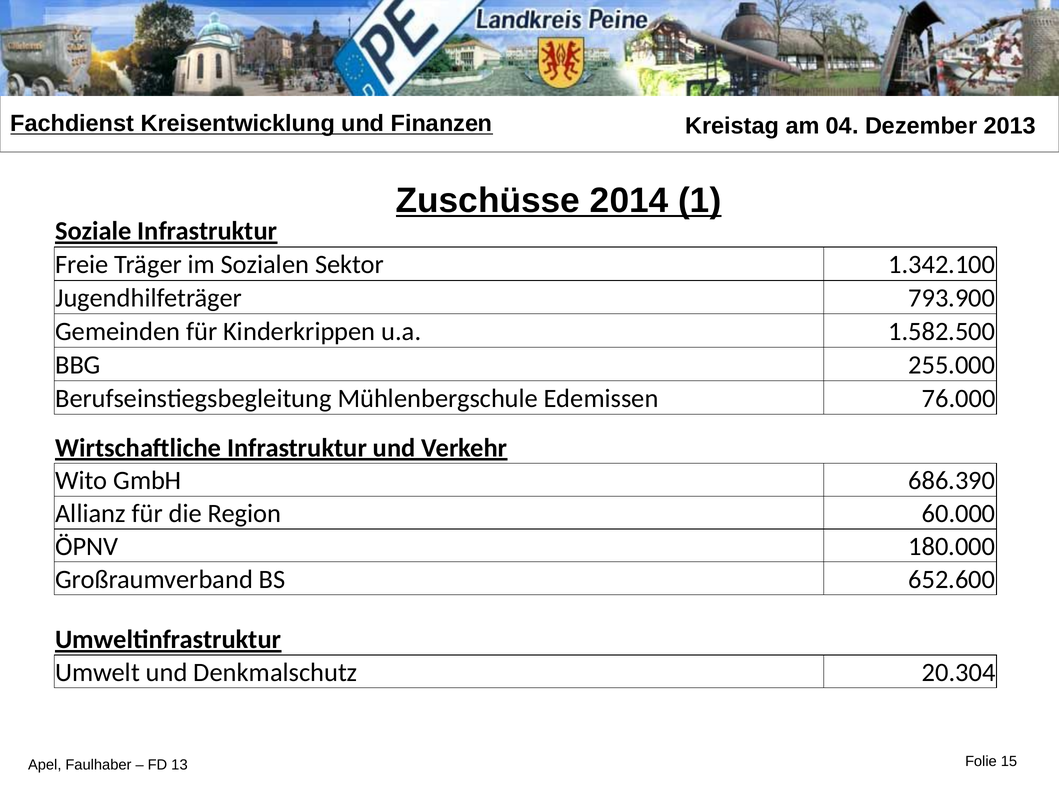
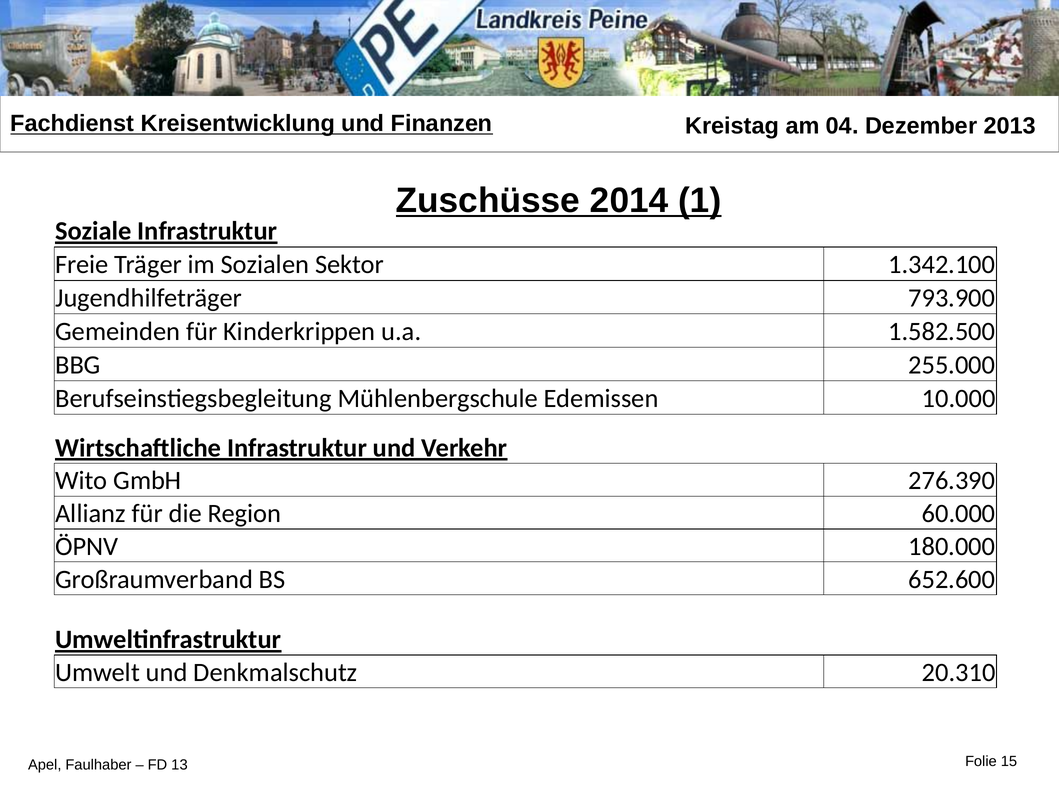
76.000: 76.000 -> 10.000
686.390: 686.390 -> 276.390
20.304: 20.304 -> 20.310
